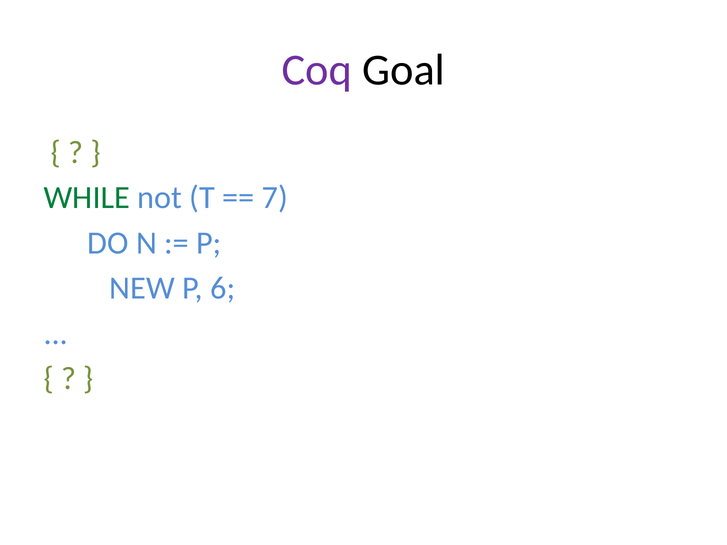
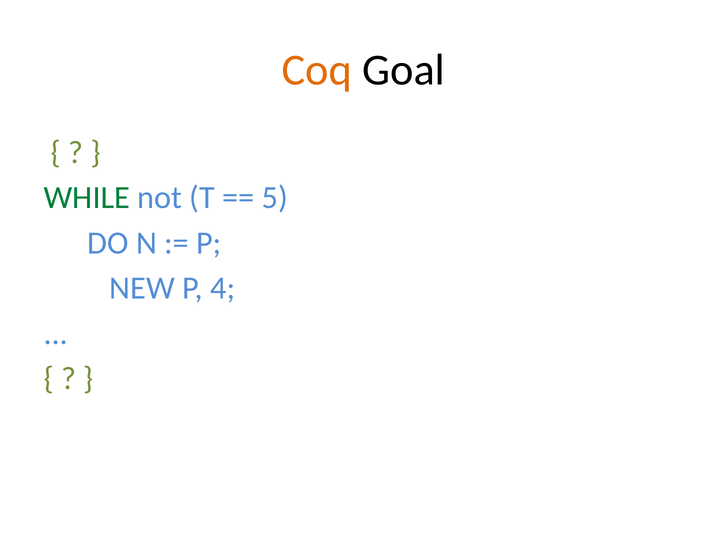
Coq colour: purple -> orange
7: 7 -> 5
6: 6 -> 4
